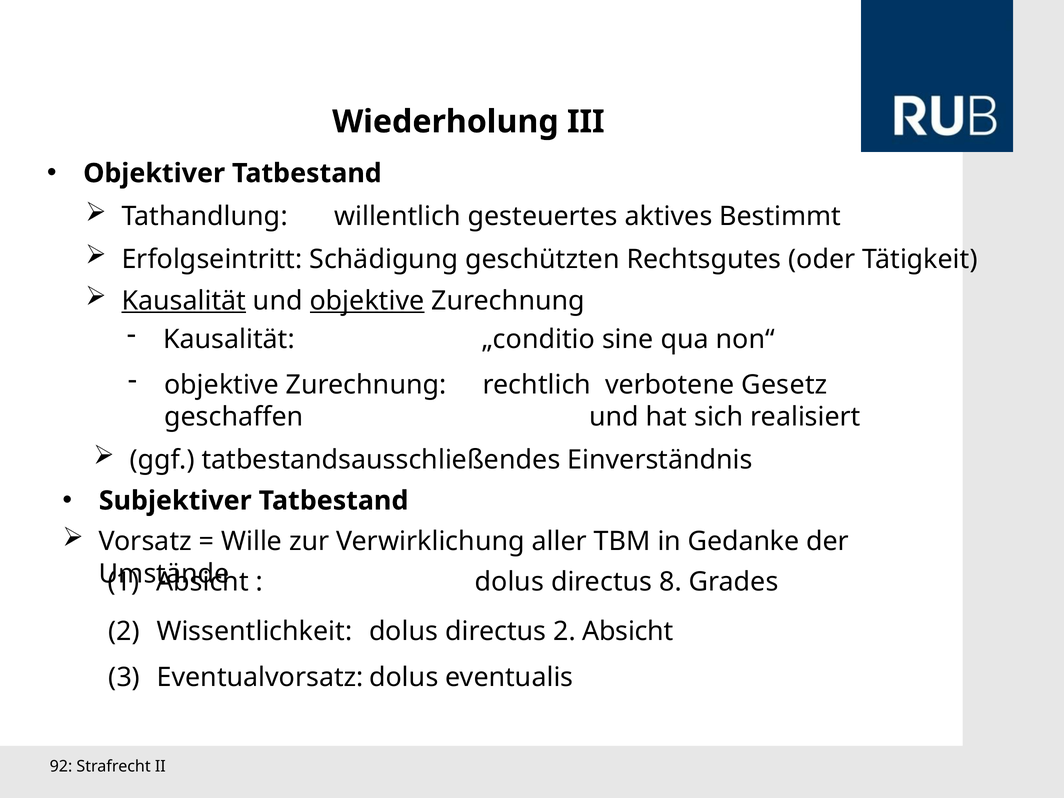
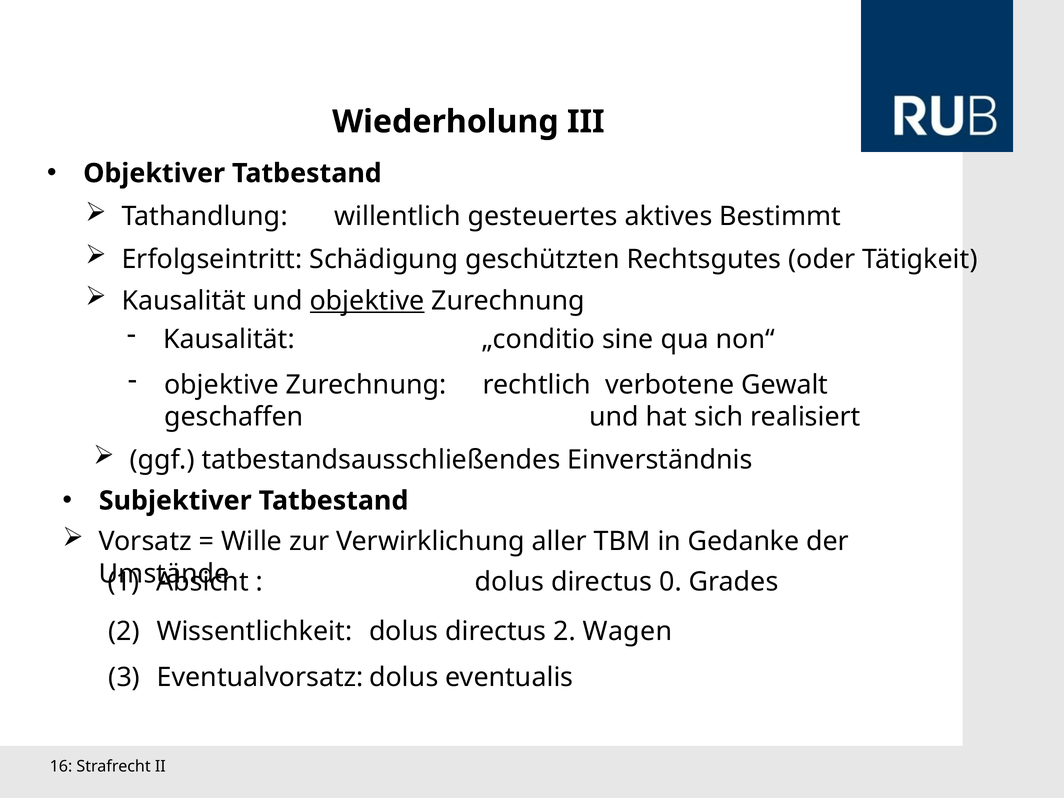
Kausalität at (184, 301) underline: present -> none
Gesetz: Gesetz -> Gewalt
8: 8 -> 0
2 Absicht: Absicht -> Wagen
92: 92 -> 16
